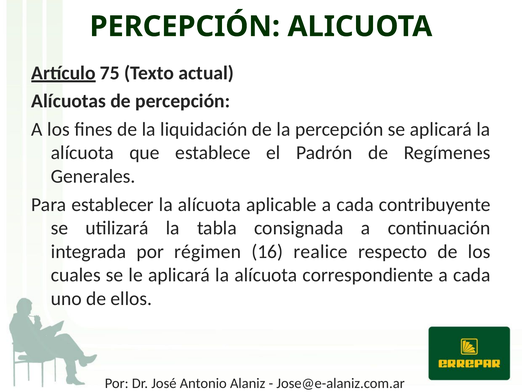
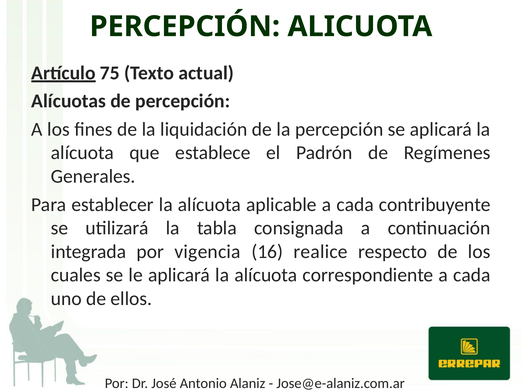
régimen: régimen -> vigencia
